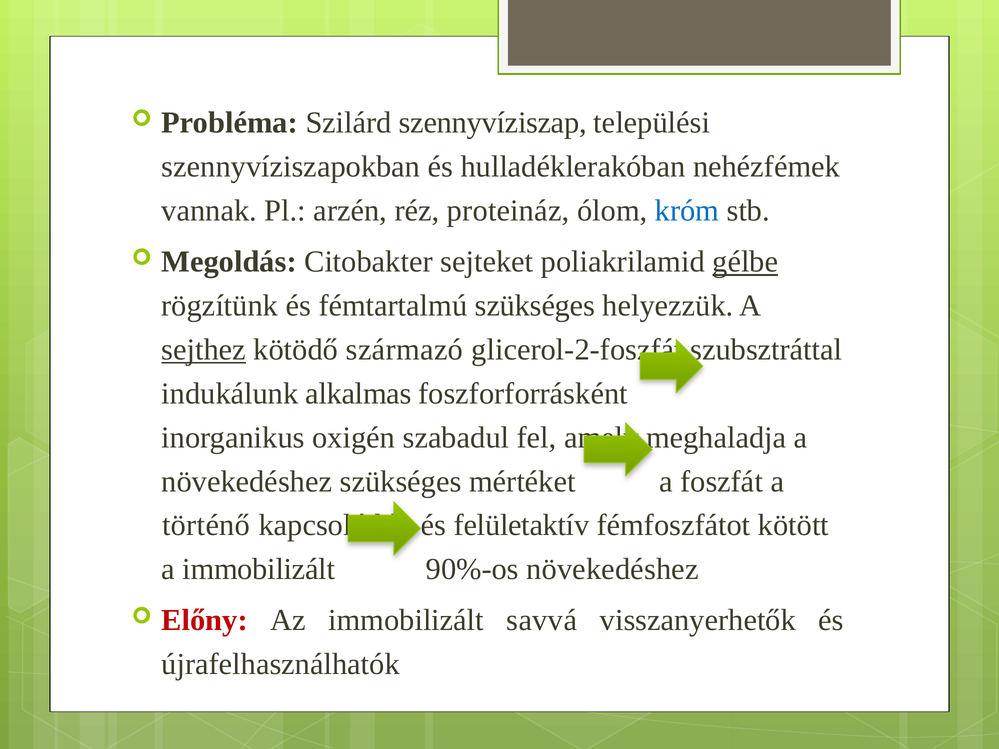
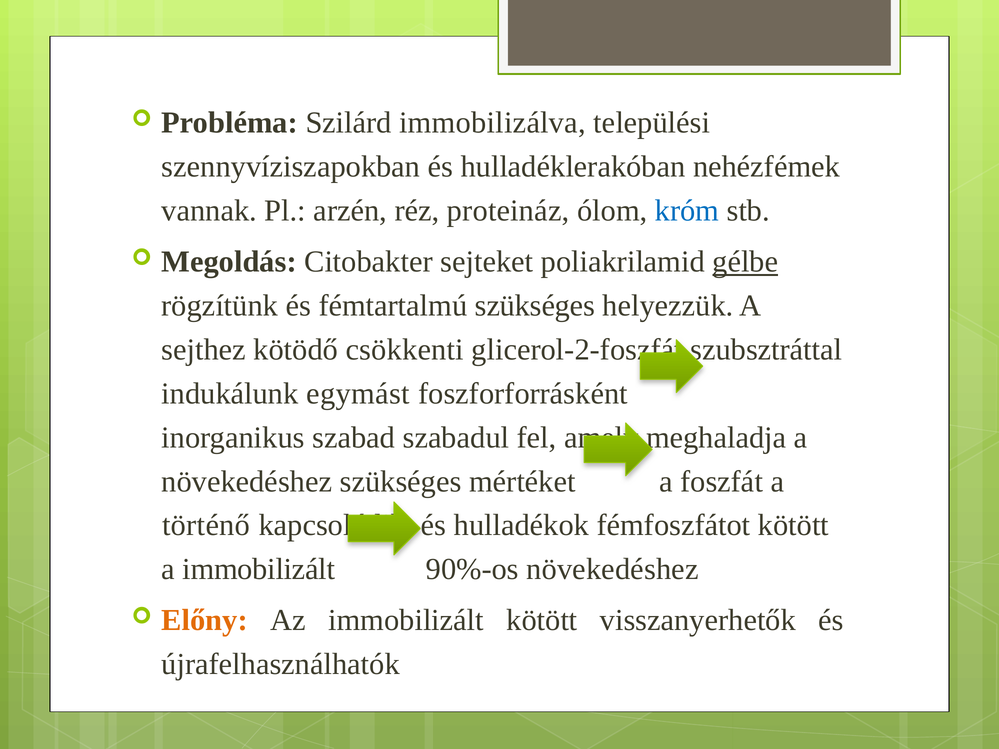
szennyvíziszap: szennyvíziszap -> immobilizálva
sejthez underline: present -> none
származó: származó -> csökkenti
alkalmas: alkalmas -> egymást
oxigén: oxigén -> szabad
felületaktív: felületaktív -> hulladékok
Előny colour: red -> orange
immobilizált savvá: savvá -> kötött
